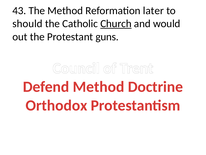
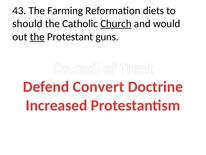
The Method: Method -> Farming
later: later -> diets
the at (37, 37) underline: none -> present
Defend Method: Method -> Convert
Orthodox: Orthodox -> Increased
